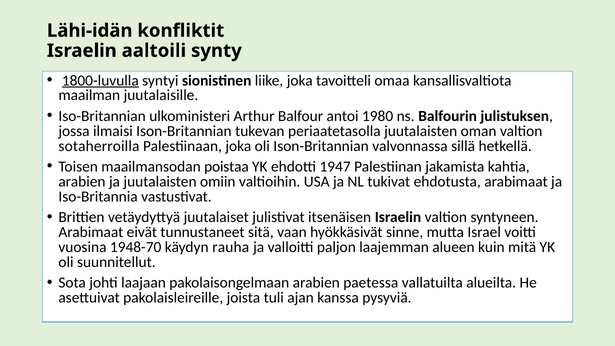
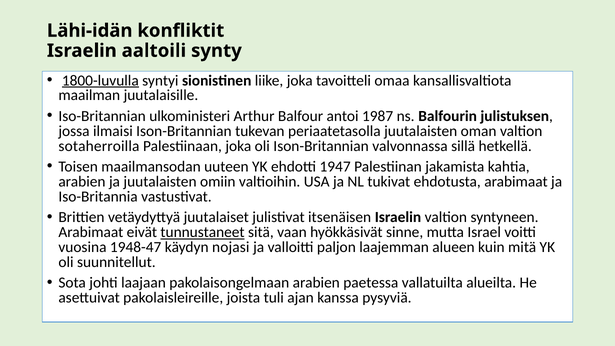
1980: 1980 -> 1987
poistaa: poistaa -> uuteen
tunnustaneet underline: none -> present
1948-70: 1948-70 -> 1948-47
rauha: rauha -> nojasi
